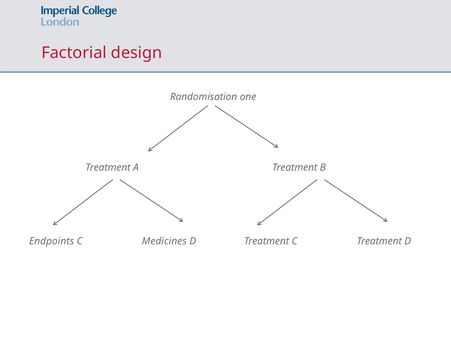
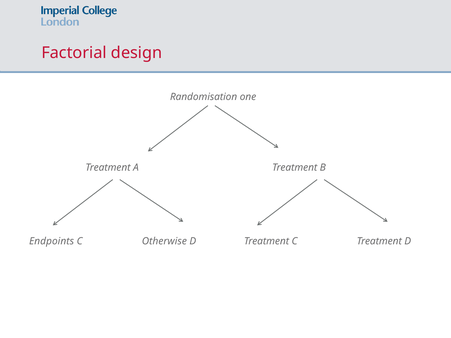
Medicines: Medicines -> Otherwise
